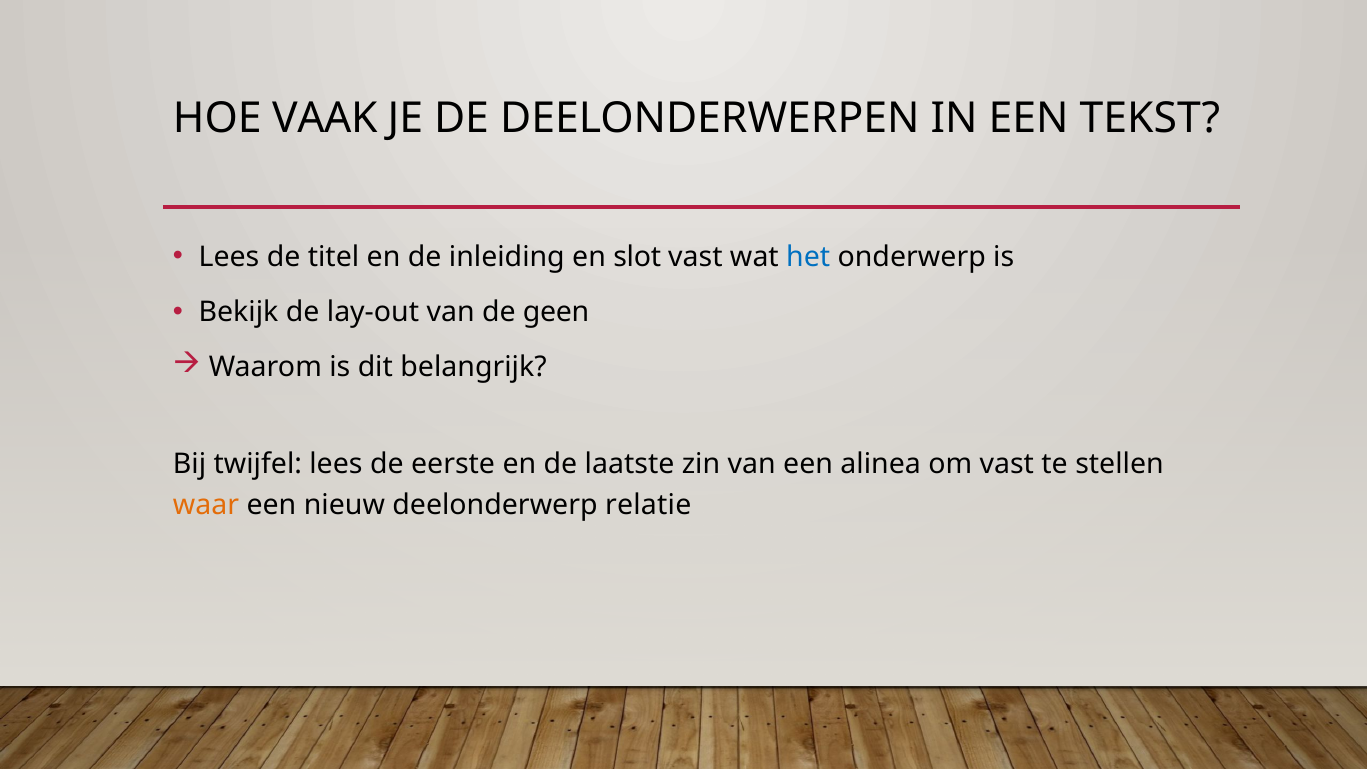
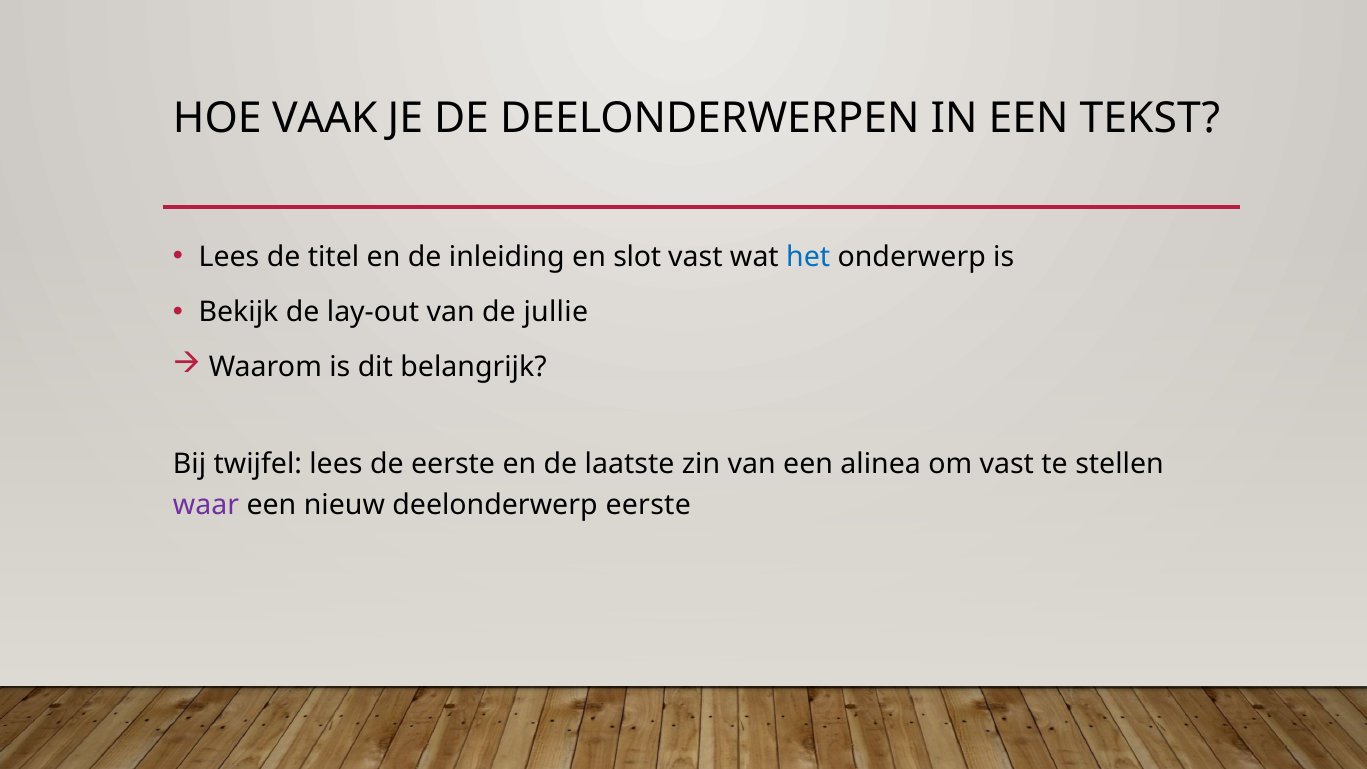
geen: geen -> jullie
waar colour: orange -> purple
deelonderwerp relatie: relatie -> eerste
